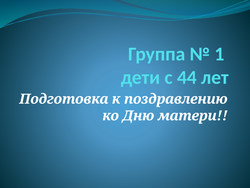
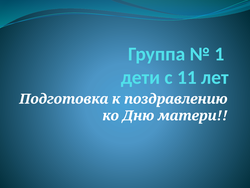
44: 44 -> 11
